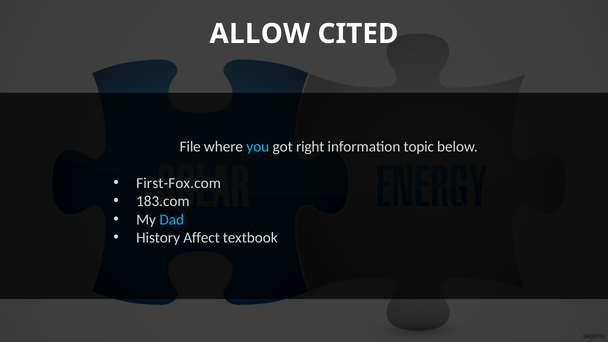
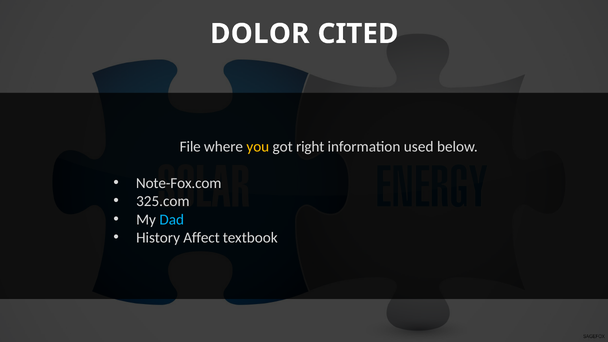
ALLOW: ALLOW -> DOLOR
you colour: light blue -> yellow
topic: topic -> used
First-Fox.com: First-Fox.com -> Note-Fox.com
183.com: 183.com -> 325.com
